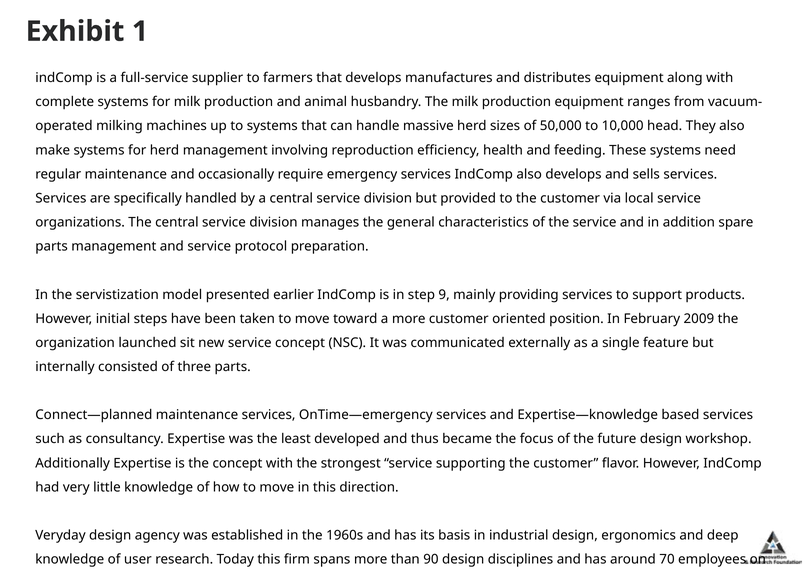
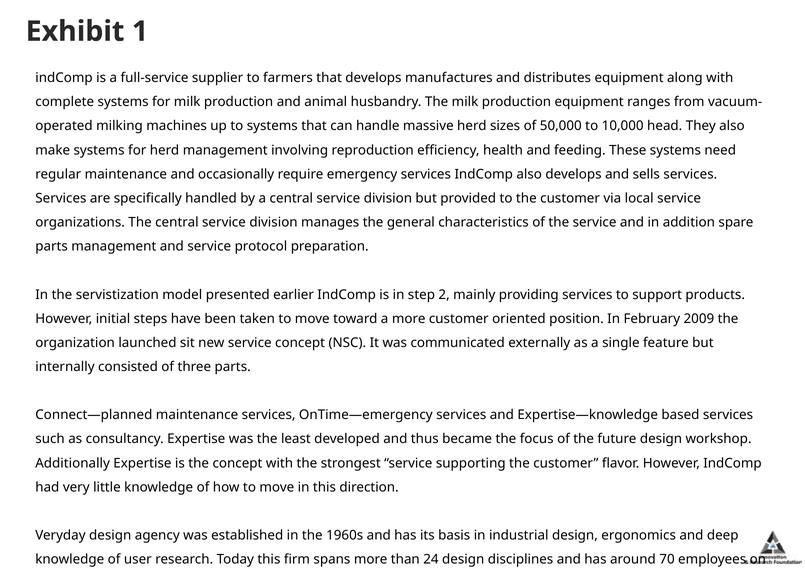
9: 9 -> 2
90: 90 -> 24
